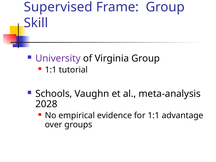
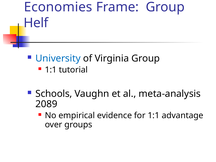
Supervised: Supervised -> Economies
Skill: Skill -> Helf
University colour: purple -> blue
2028: 2028 -> 2089
